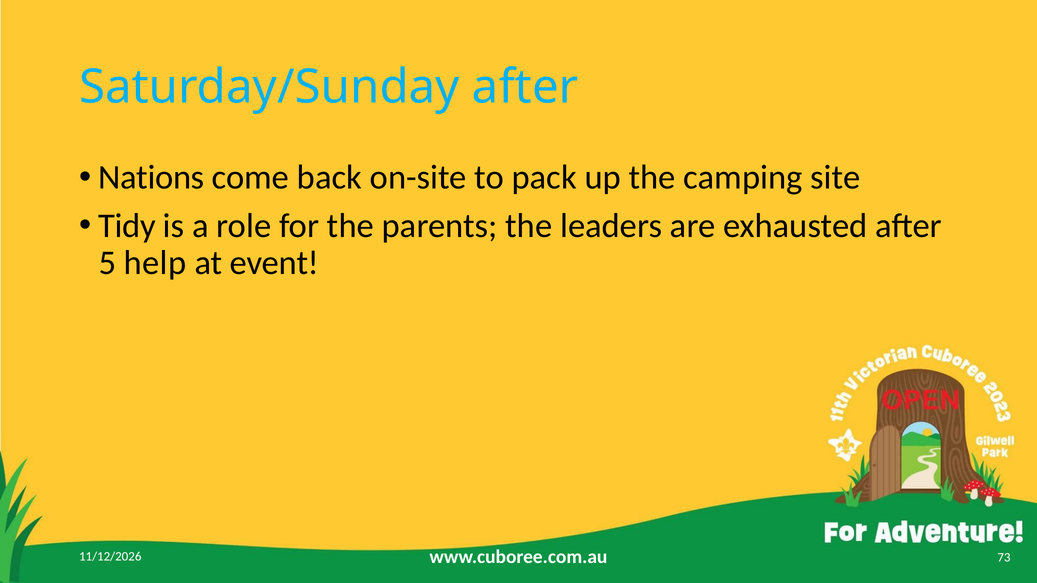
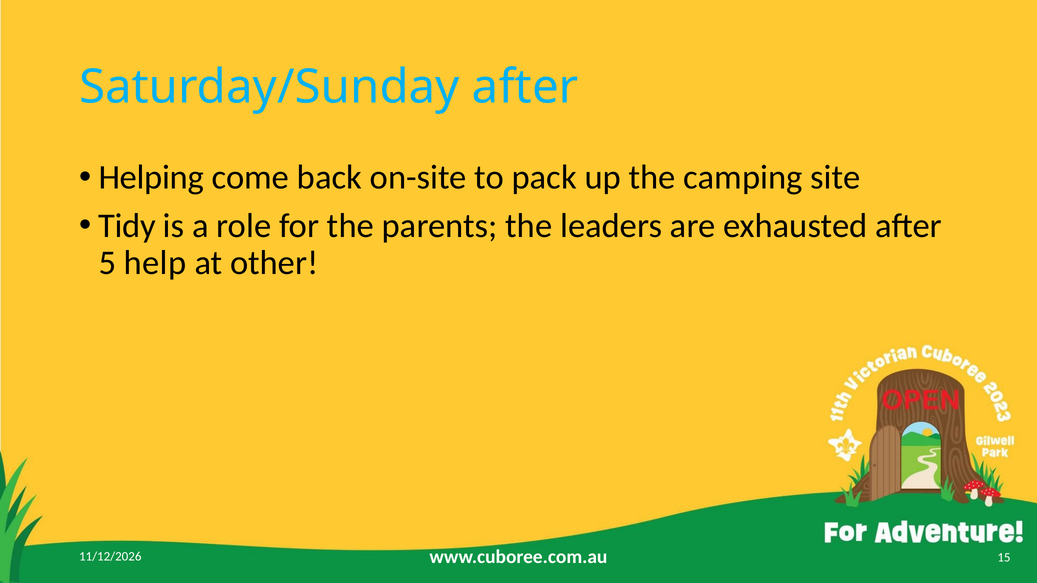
Nations: Nations -> Helping
event: event -> other
73: 73 -> 15
